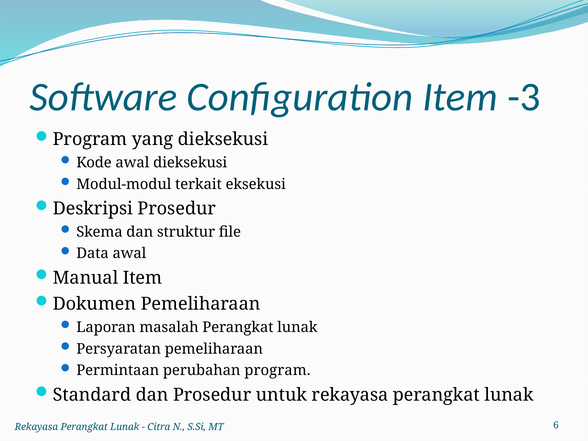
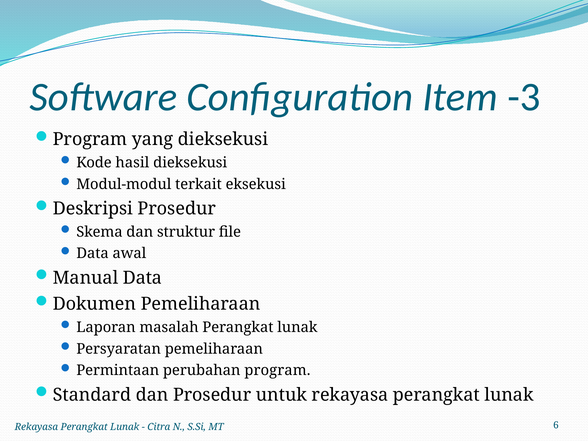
Kode awal: awal -> hasil
Manual Item: Item -> Data
